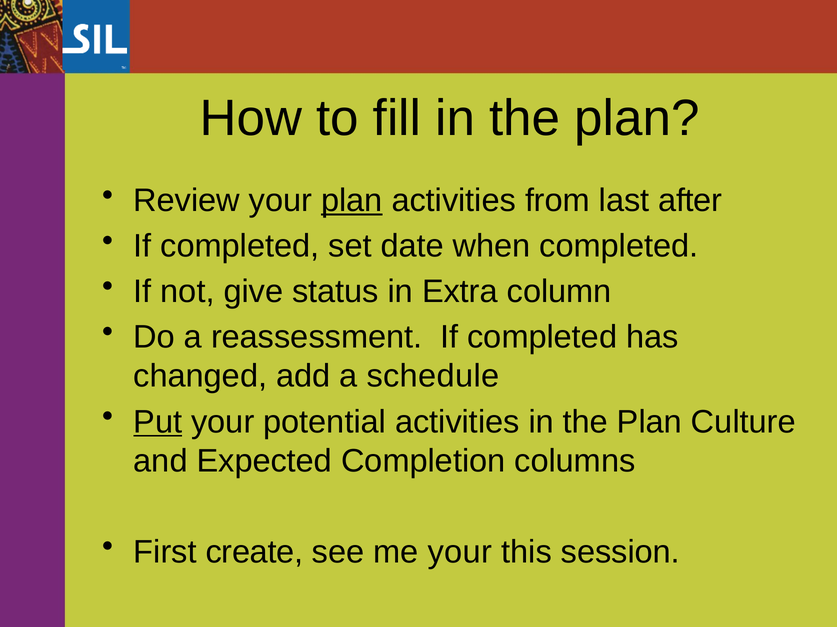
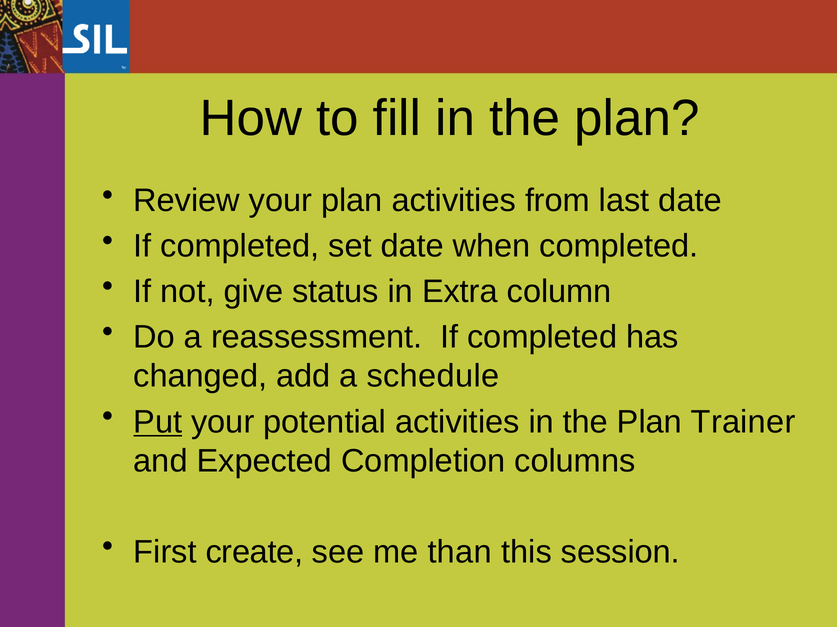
plan at (352, 201) underline: present -> none
last after: after -> date
Culture: Culture -> Trainer
me your: your -> than
